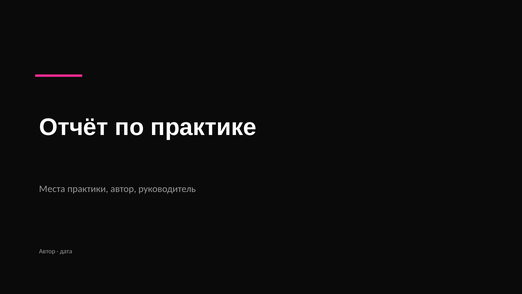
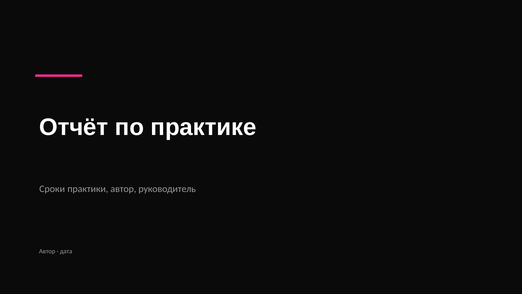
Места: Места -> Сроки
